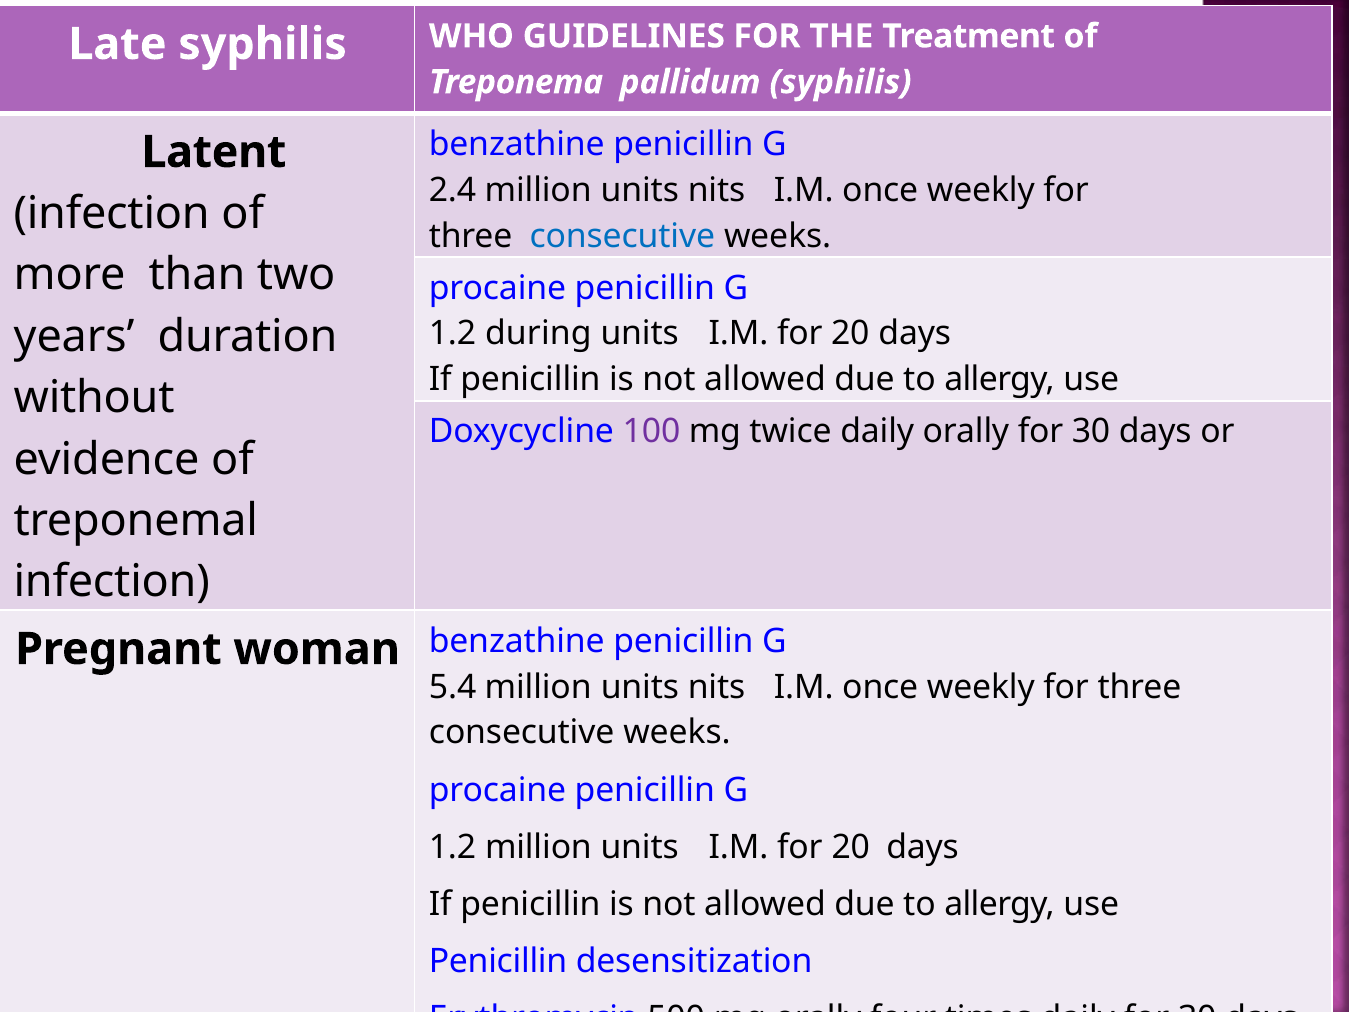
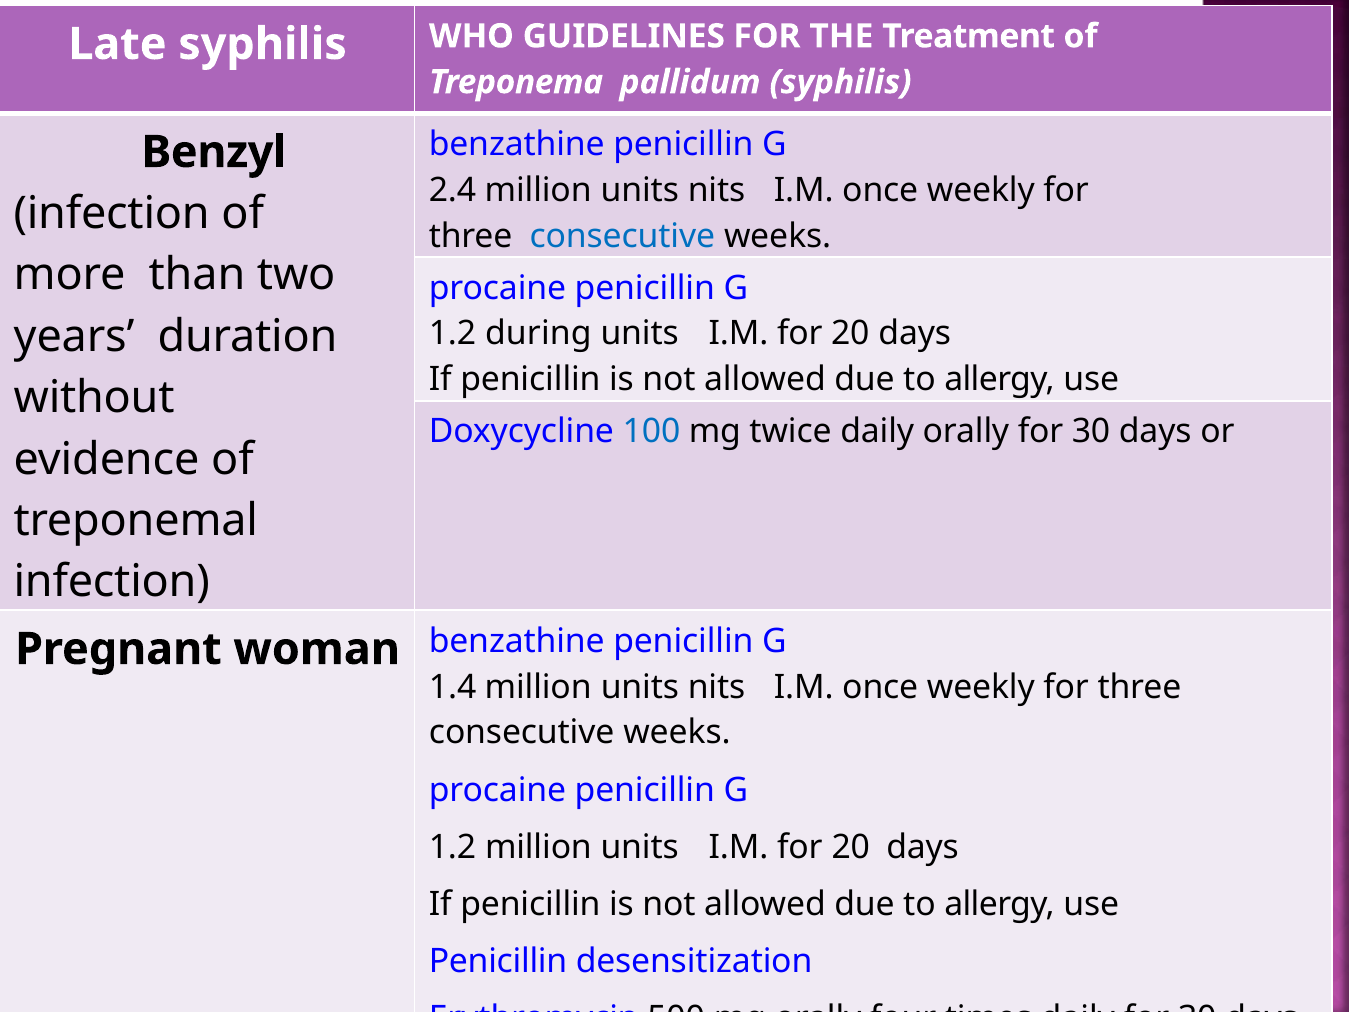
Latent: Latent -> Benzyl
100 colour: purple -> blue
5.4: 5.4 -> 1.4
